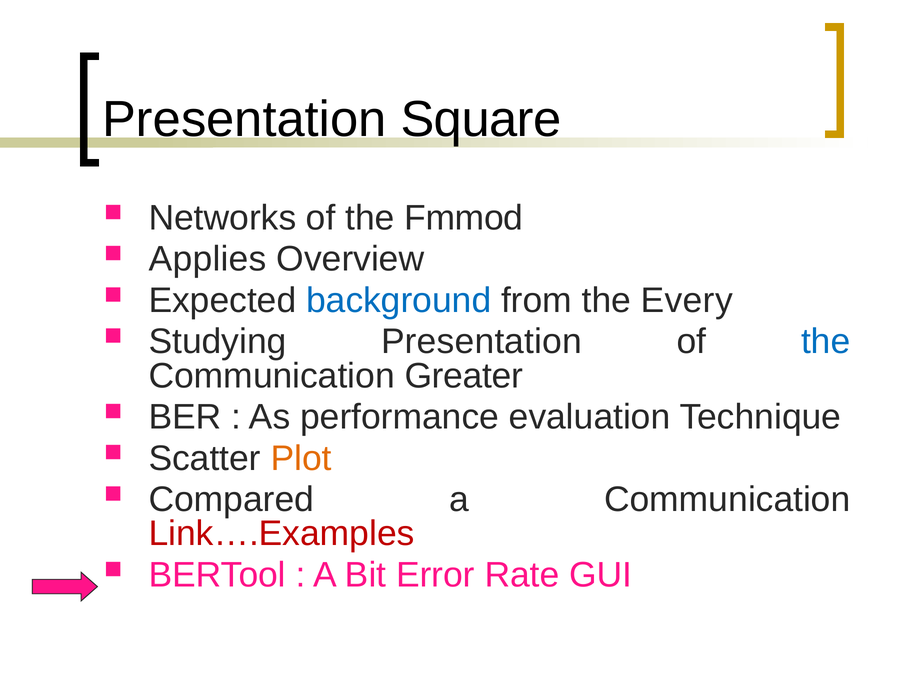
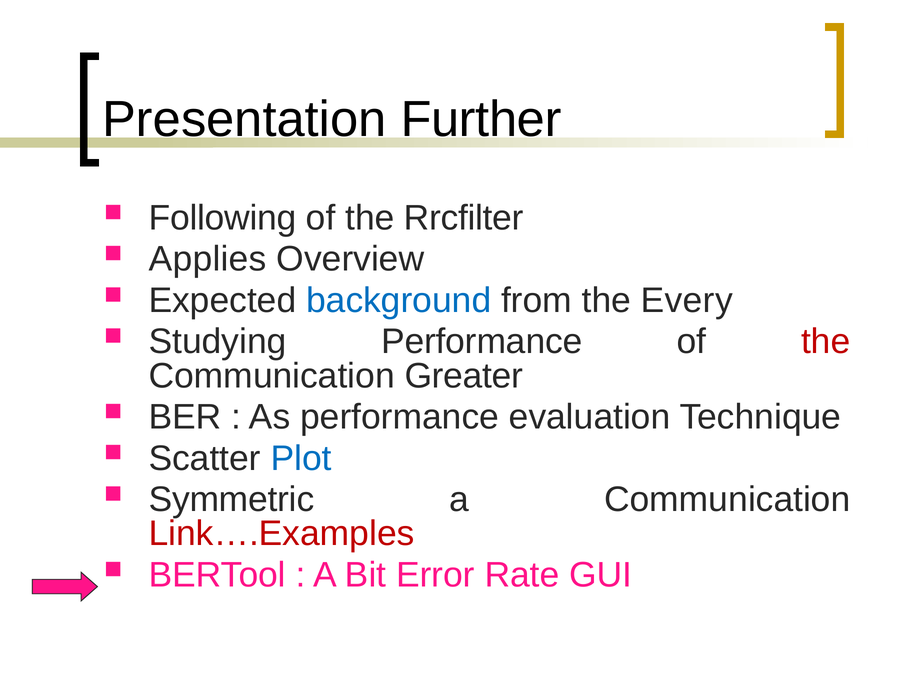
Square: Square -> Further
Networks: Networks -> Following
Fmmod: Fmmod -> Rrcfilter
Studying Presentation: Presentation -> Performance
the at (826, 342) colour: blue -> red
Plot colour: orange -> blue
Compared: Compared -> Symmetric
